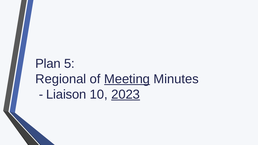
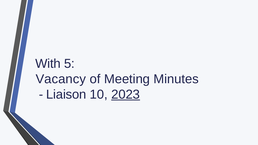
Plan: Plan -> With
Regional: Regional -> Vacancy
Meeting underline: present -> none
